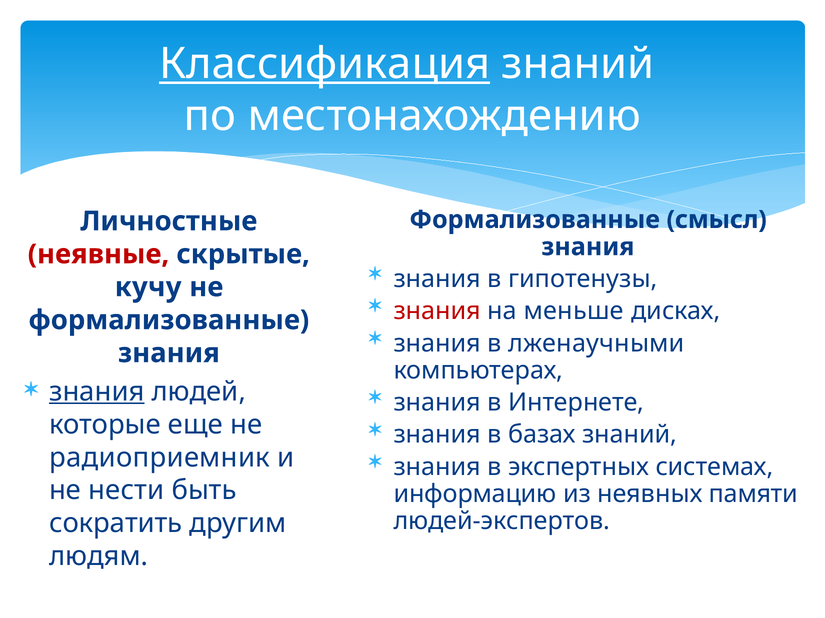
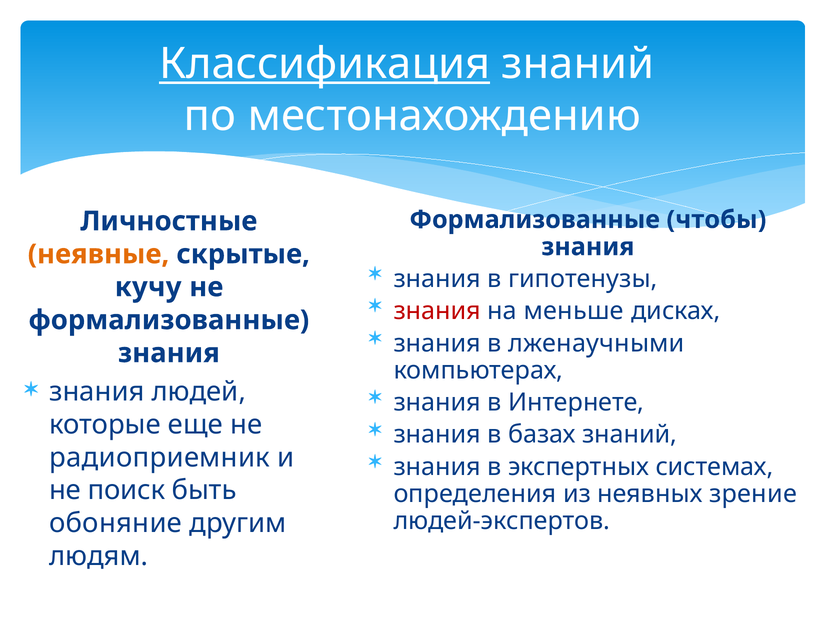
смысл: смысл -> чтобы
неявные colour: red -> orange
знания at (97, 392) underline: present -> none
нести: нести -> поиск
информацию: информацию -> определения
памяти: памяти -> зрение
сократить: сократить -> обоняние
